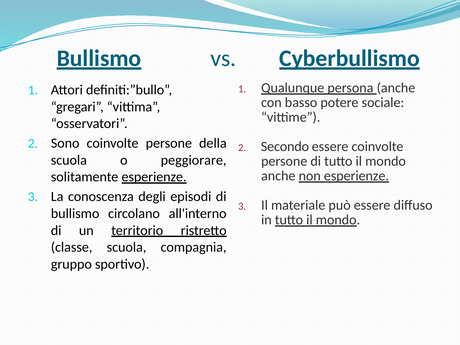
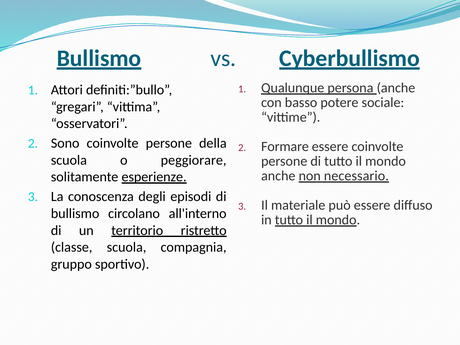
Secondo: Secondo -> Formare
non esperienze: esperienze -> necessario
